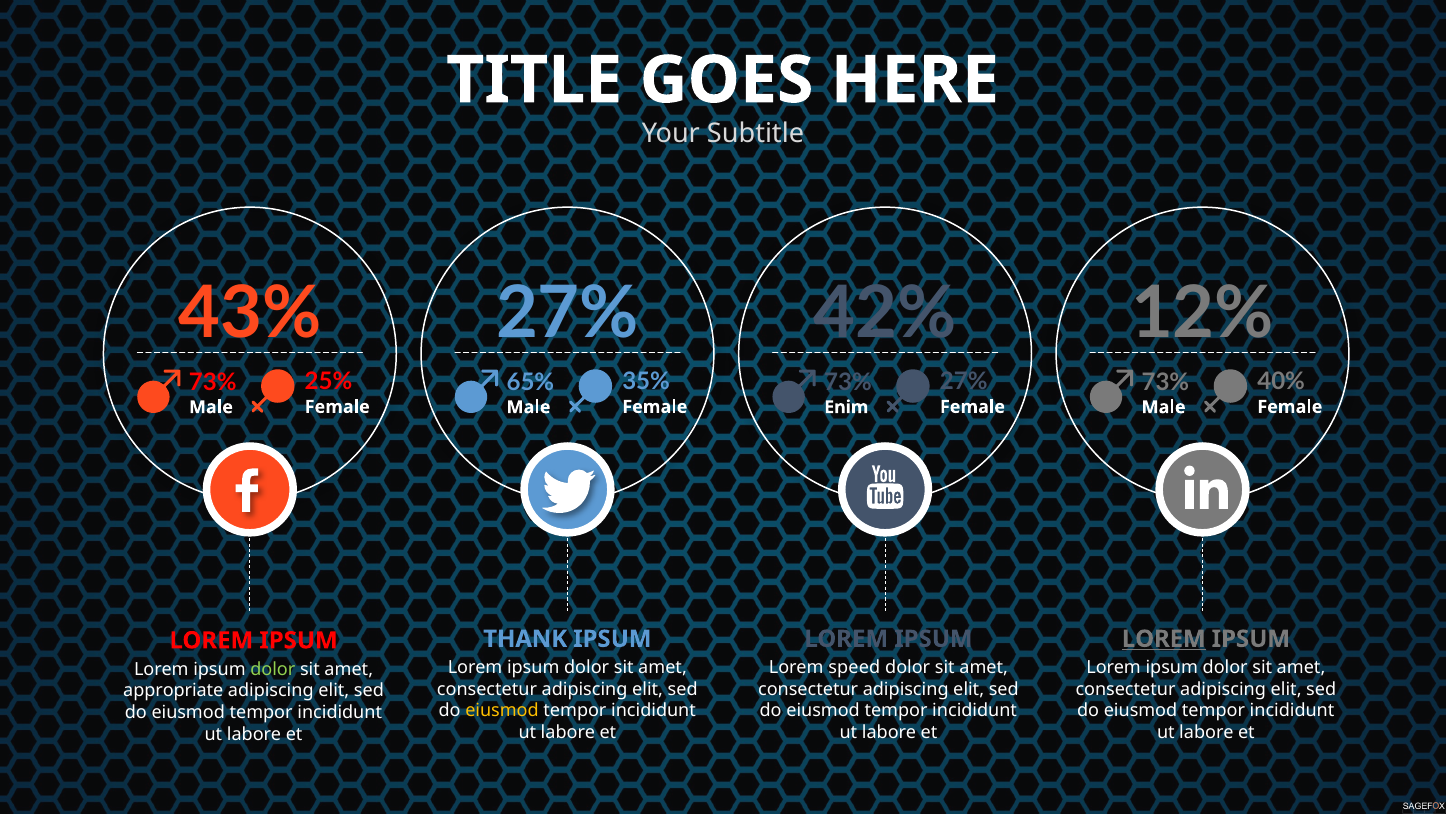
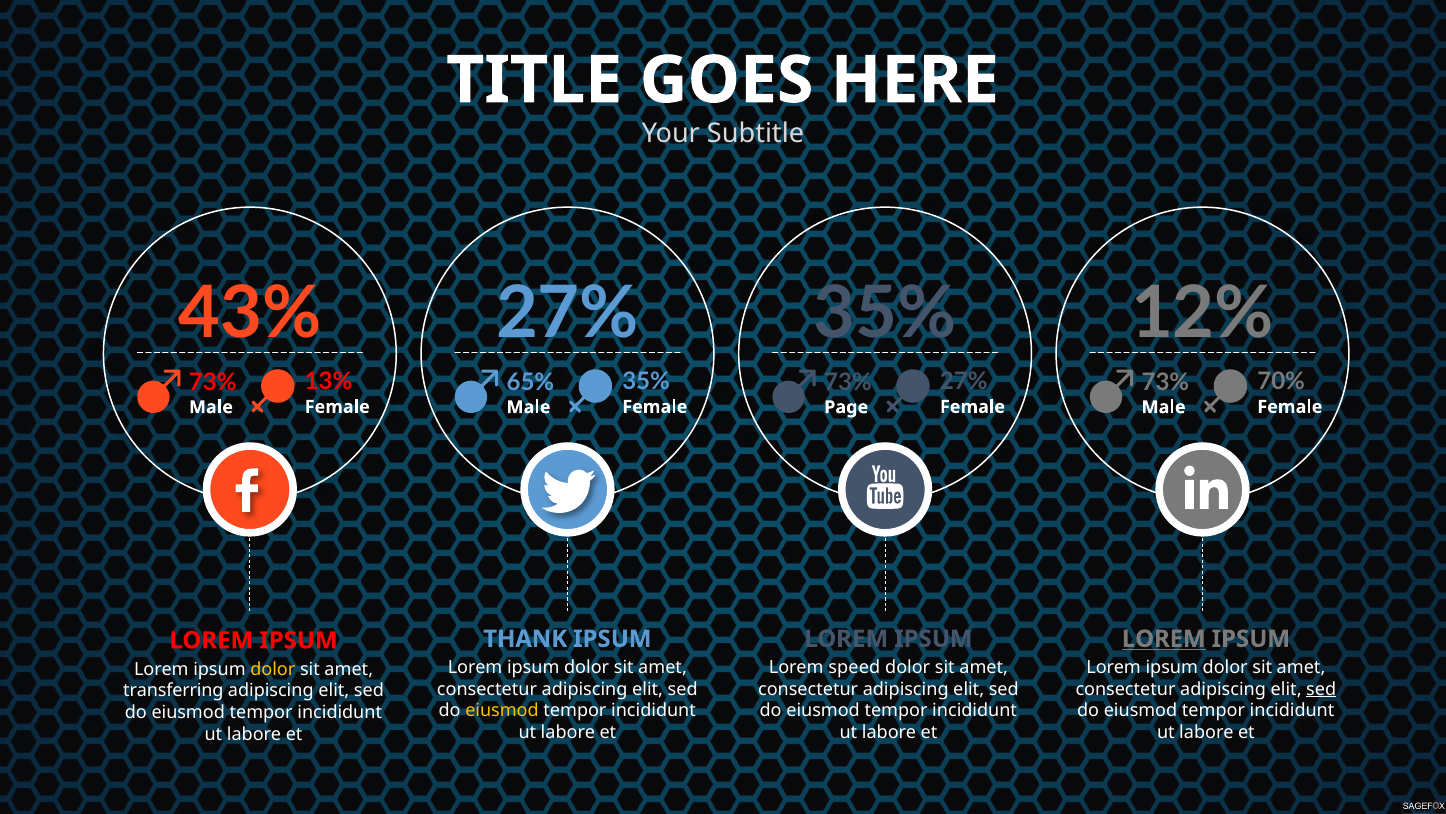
42% at (885, 314): 42% -> 35%
25%: 25% -> 13%
40%: 40% -> 70%
Enim: Enim -> Page
dolor at (273, 669) colour: light green -> yellow
sed at (1321, 689) underline: none -> present
appropriate: appropriate -> transferring
